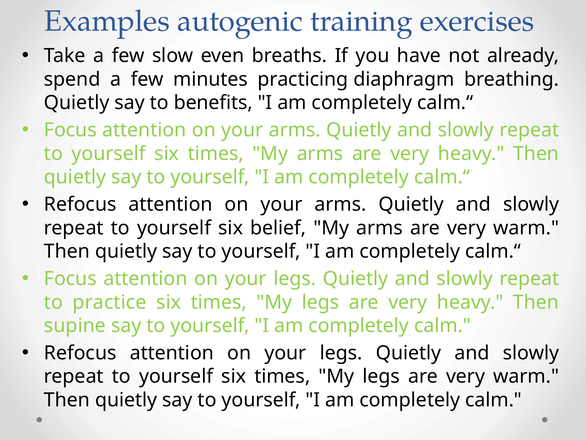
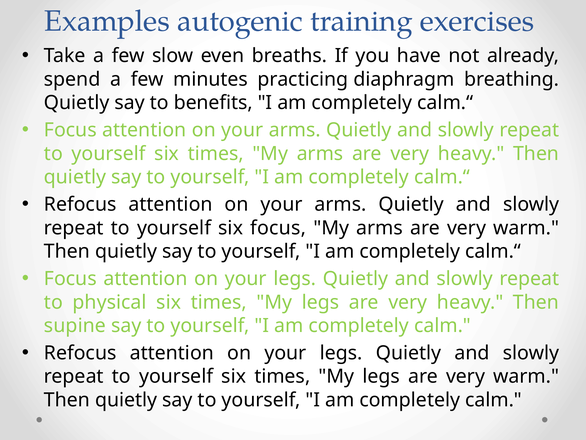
six belief: belief -> focus
practice: practice -> physical
